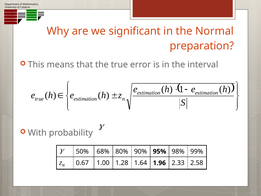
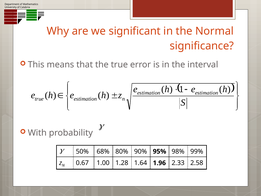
preparation: preparation -> significance
